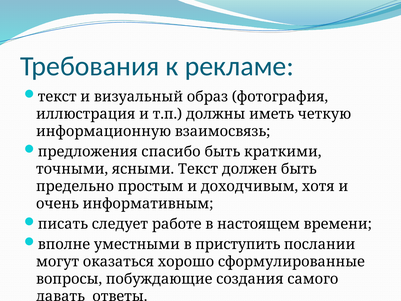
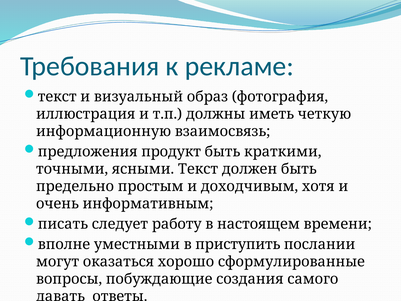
спасибо: спасибо -> продукт
работе: работе -> работу
